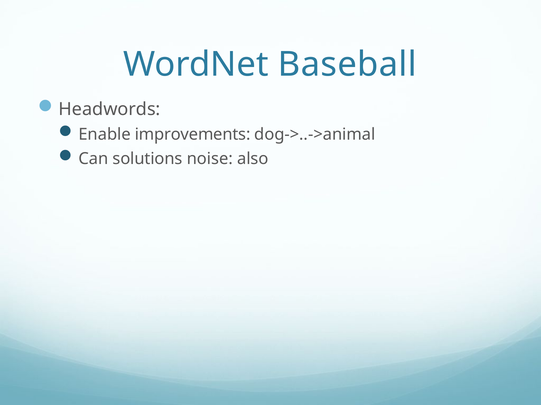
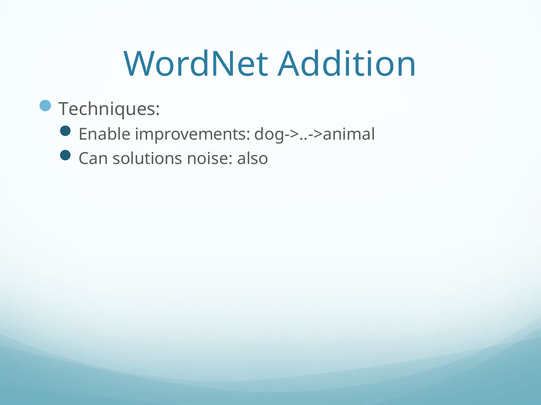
Baseball: Baseball -> Addition
Headwords: Headwords -> Techniques
